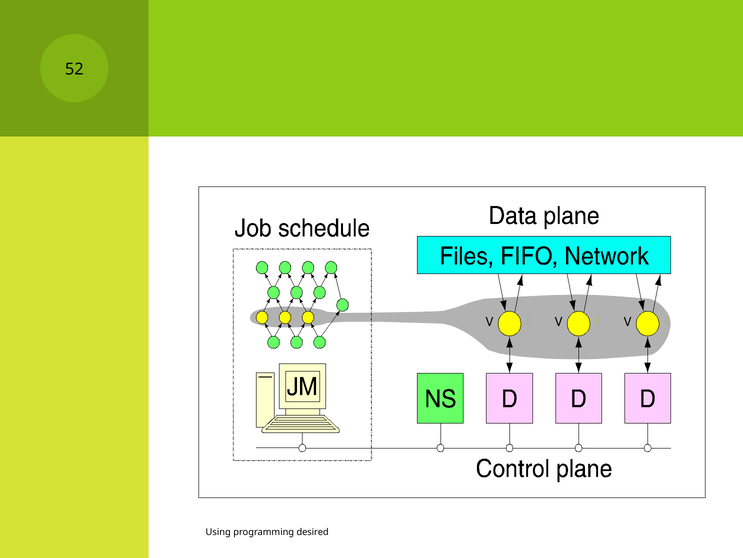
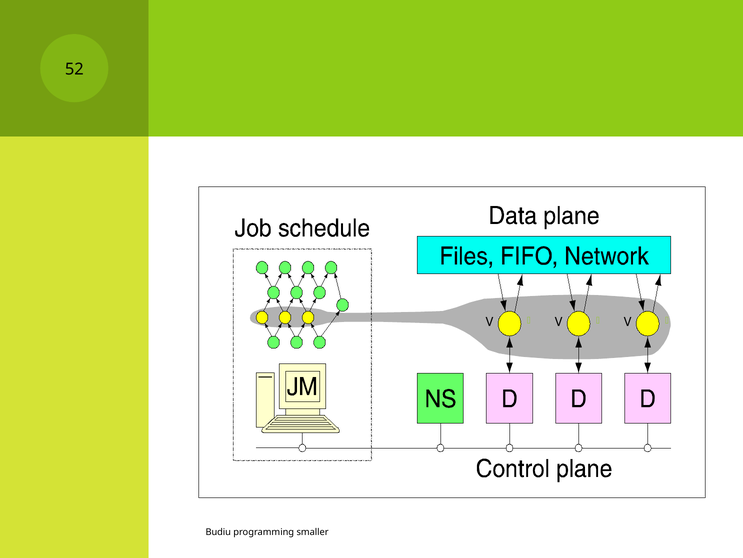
Using: Using -> Budiu
desired: desired -> smaller
